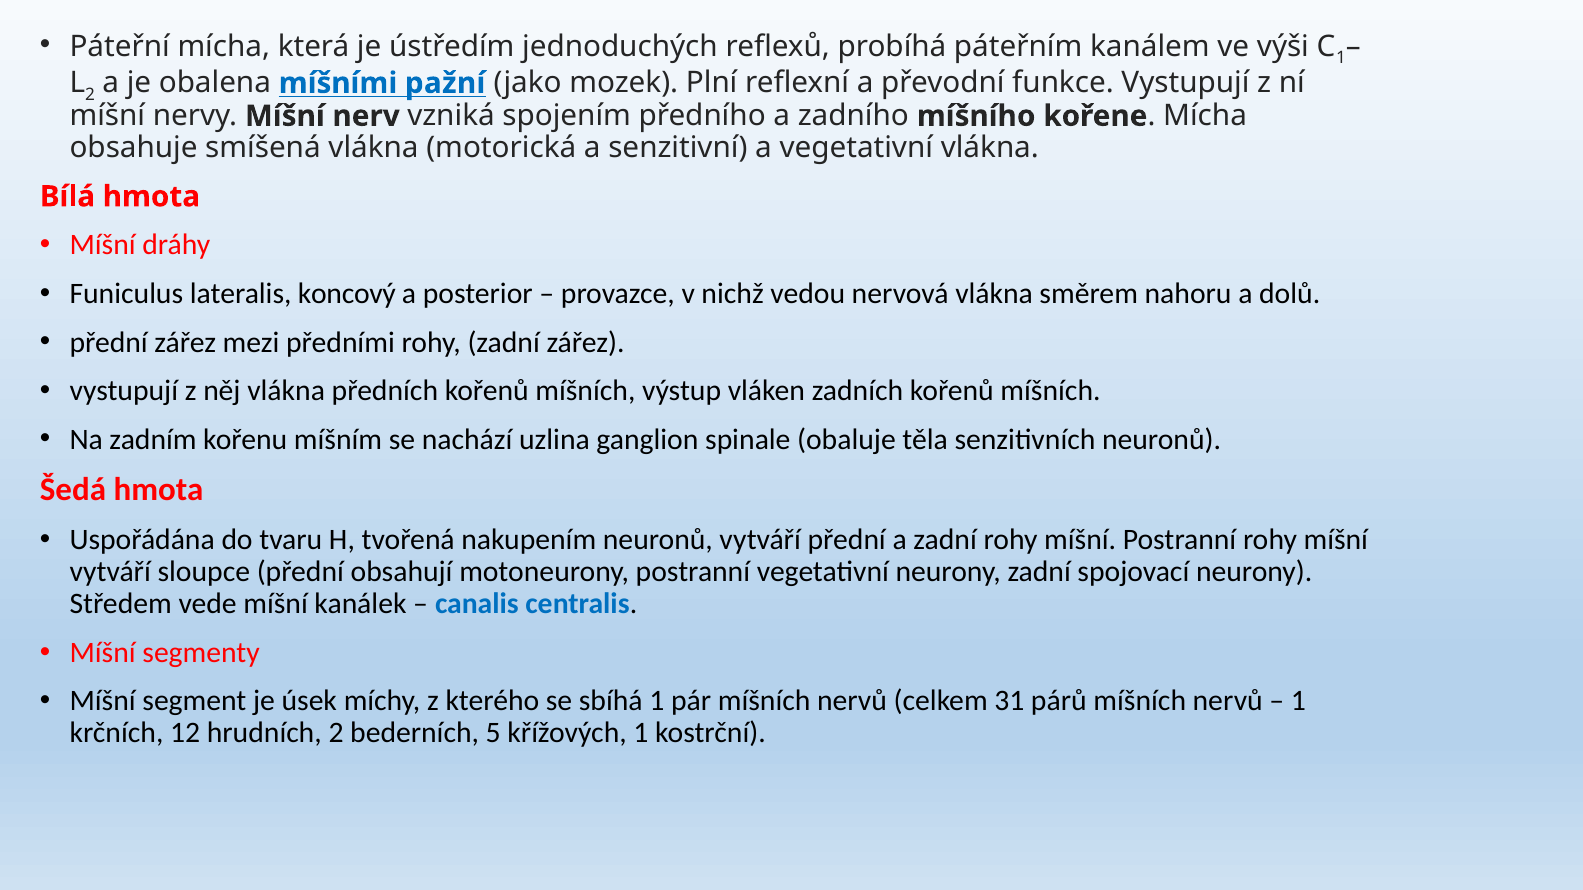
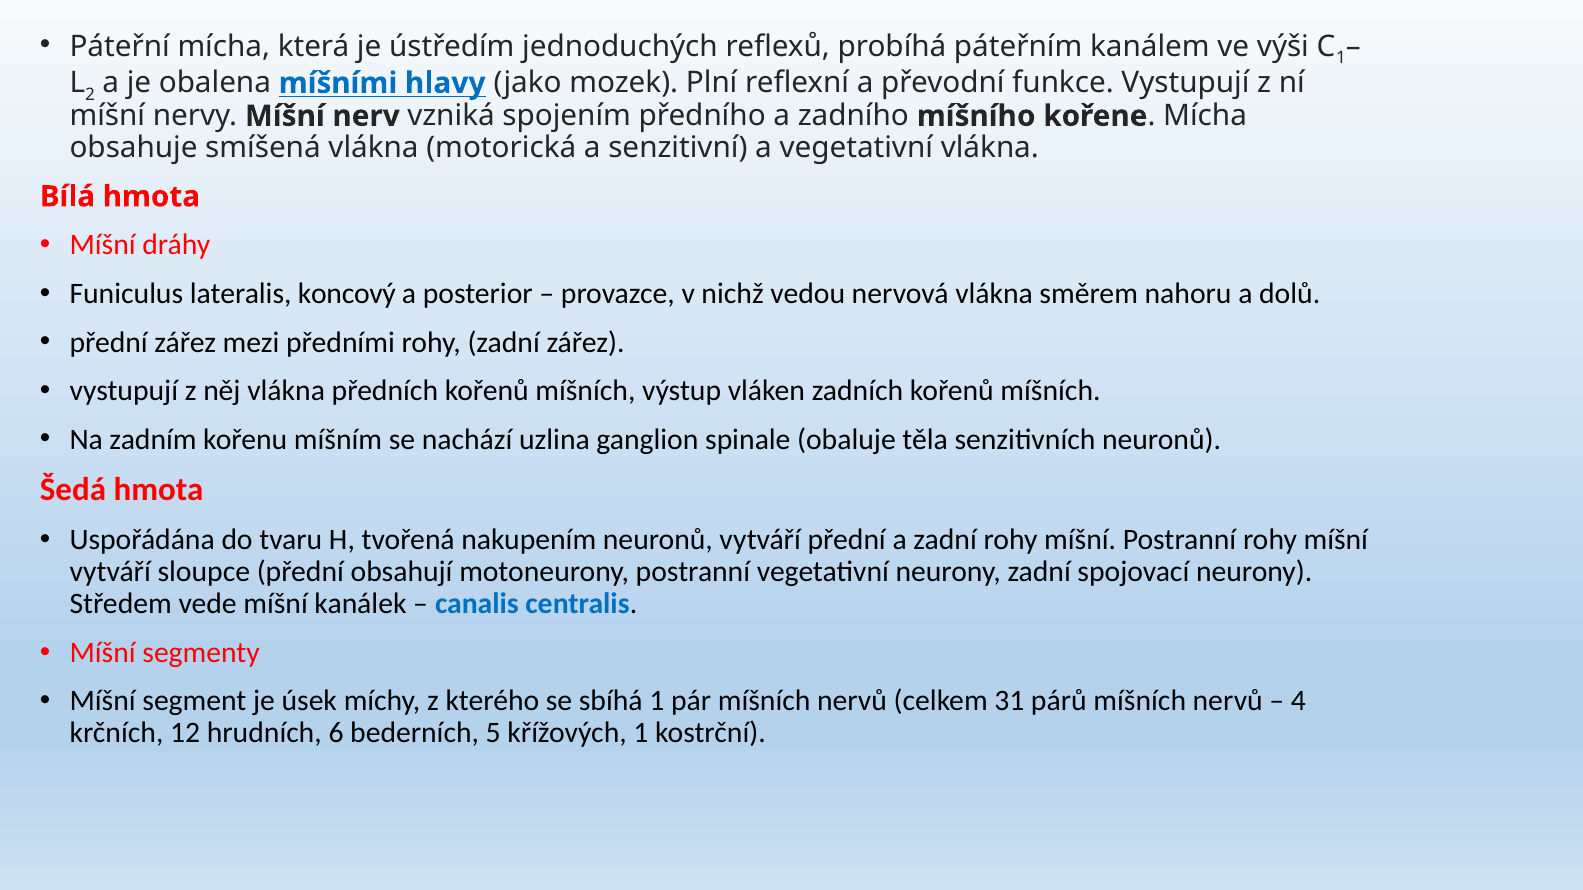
pažní: pažní -> hlavy
1 at (1298, 701): 1 -> 4
hrudních 2: 2 -> 6
